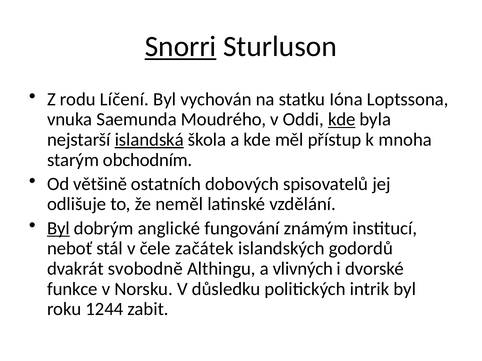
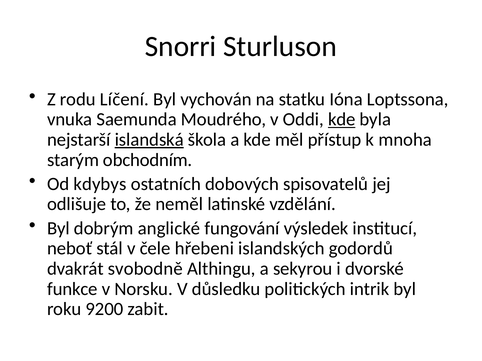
Snorri underline: present -> none
většině: většině -> kdybys
Byl at (58, 229) underline: present -> none
známým: známým -> výsledek
začátek: začátek -> hřebeni
vlivných: vlivných -> sekyrou
1244: 1244 -> 9200
